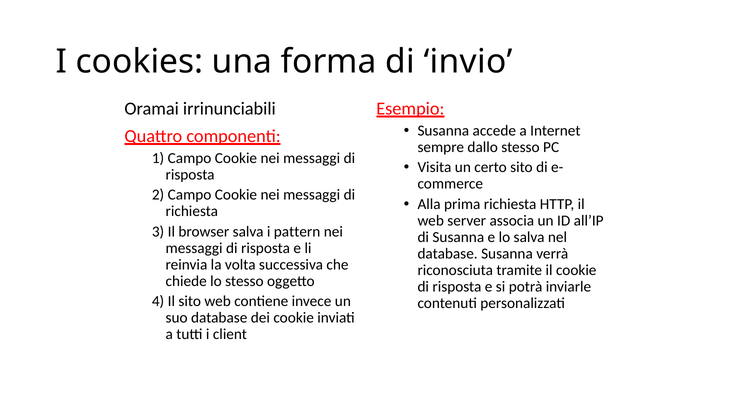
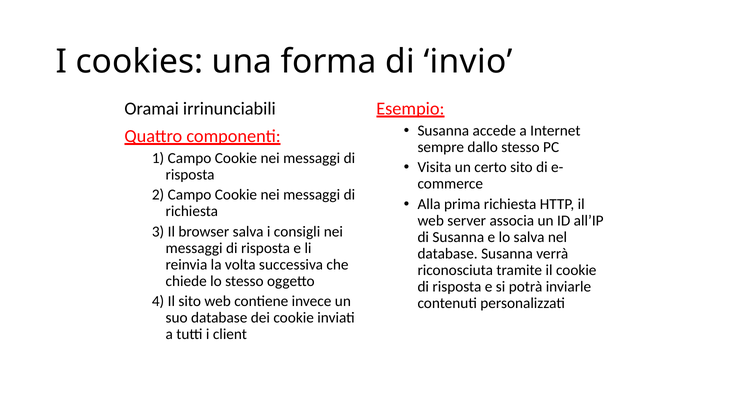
pattern: pattern -> consigli
